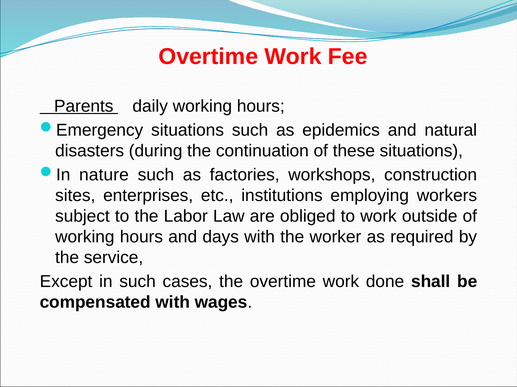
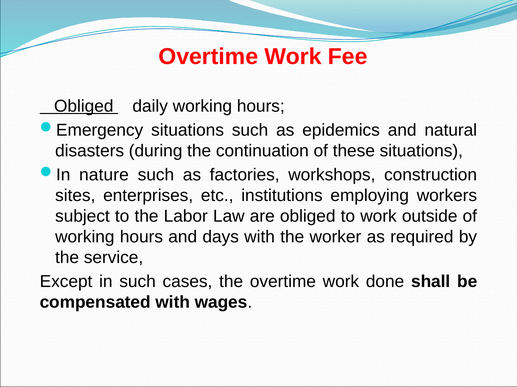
Parents at (84, 106): Parents -> Obliged
